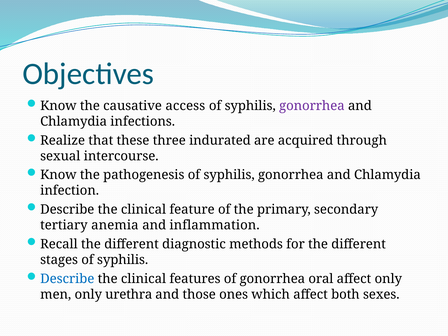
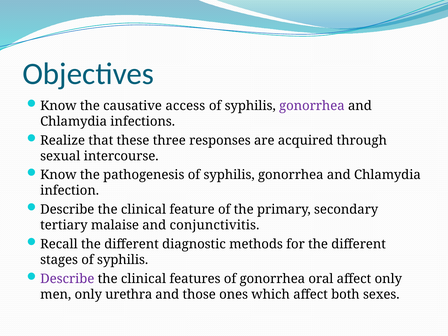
indurated: indurated -> responses
anemia: anemia -> malaise
inflammation: inflammation -> conjunctivitis
Describe at (67, 279) colour: blue -> purple
